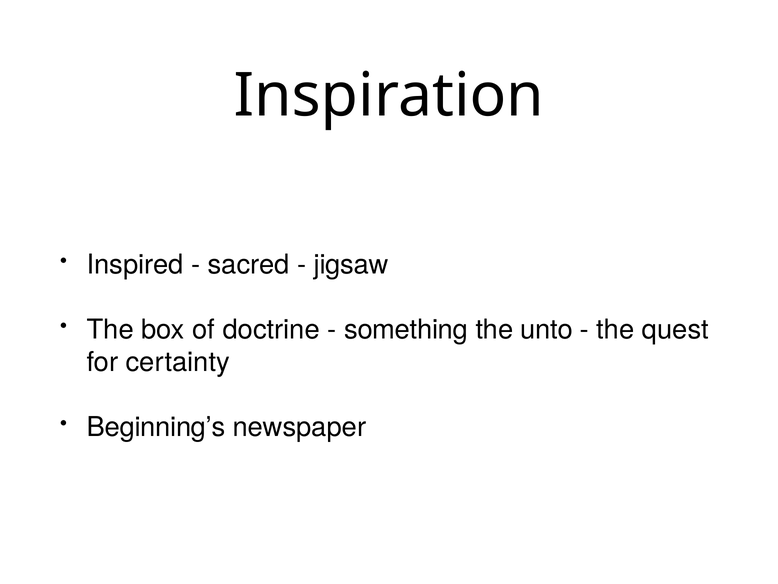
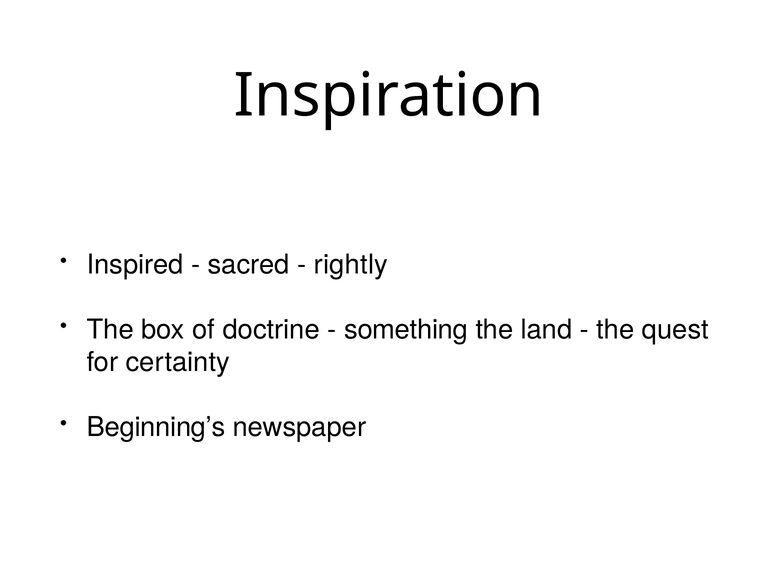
jigsaw: jigsaw -> rightly
unto: unto -> land
